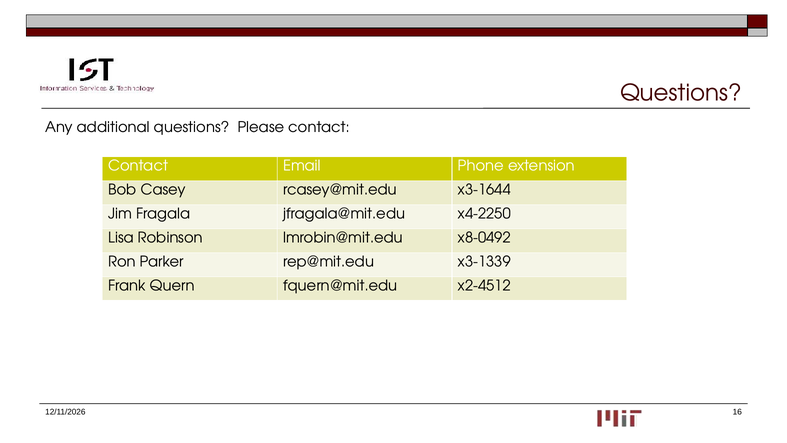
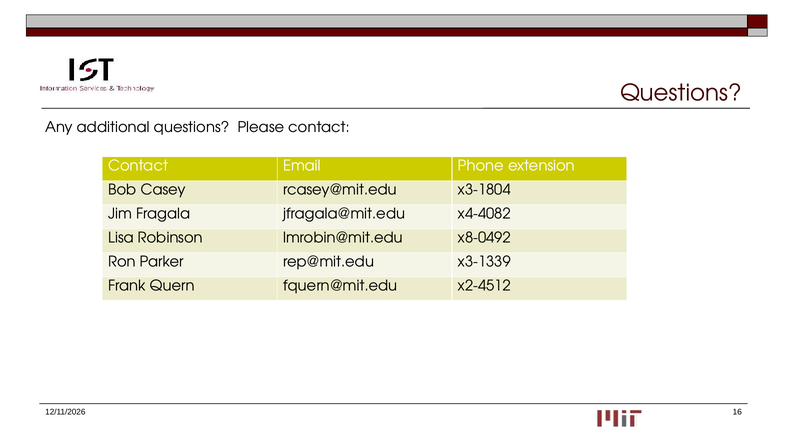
x3-1644: x3-1644 -> x3-1804
x4-2250: x4-2250 -> x4-4082
